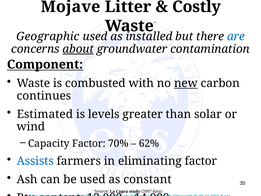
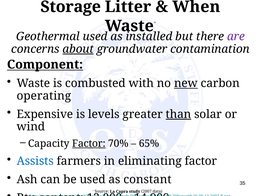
Mojave: Mojave -> Storage
Costly: Costly -> When
Geographic: Geographic -> Geothermal
are colour: blue -> purple
continues: continues -> operating
Estimated: Estimated -> Expensive
than underline: none -> present
Factor at (89, 143) underline: none -> present
62%: 62% -> 65%
